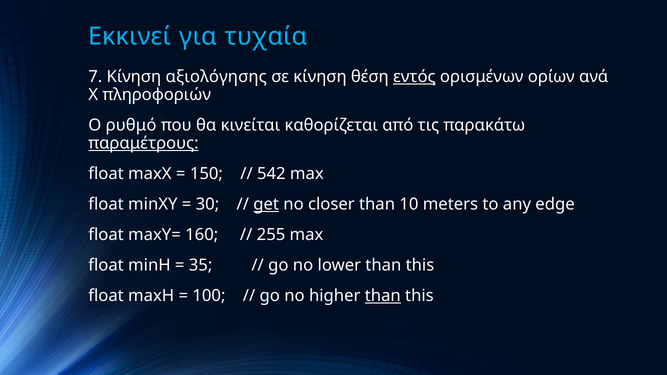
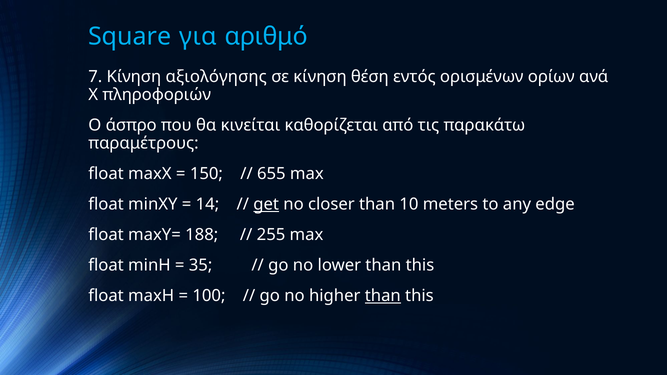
Εκκινεί: Εκκινεί -> Square
τυχαία: τυχαία -> αριθμό
εντός underline: present -> none
ρυθμό: ρυθμό -> άσπρο
παραμέτρους underline: present -> none
542: 542 -> 655
30: 30 -> 14
160: 160 -> 188
